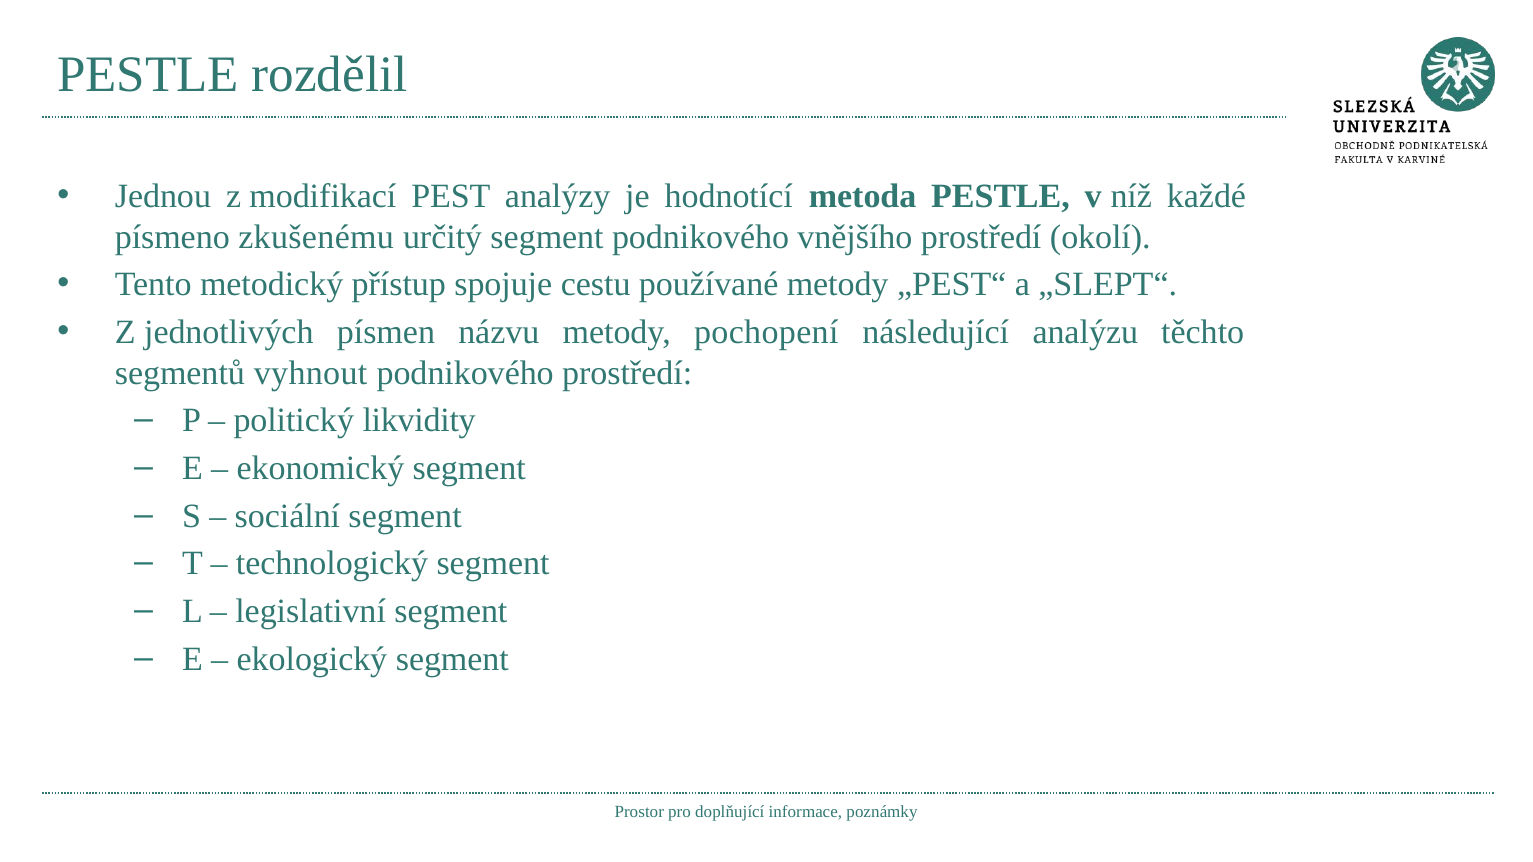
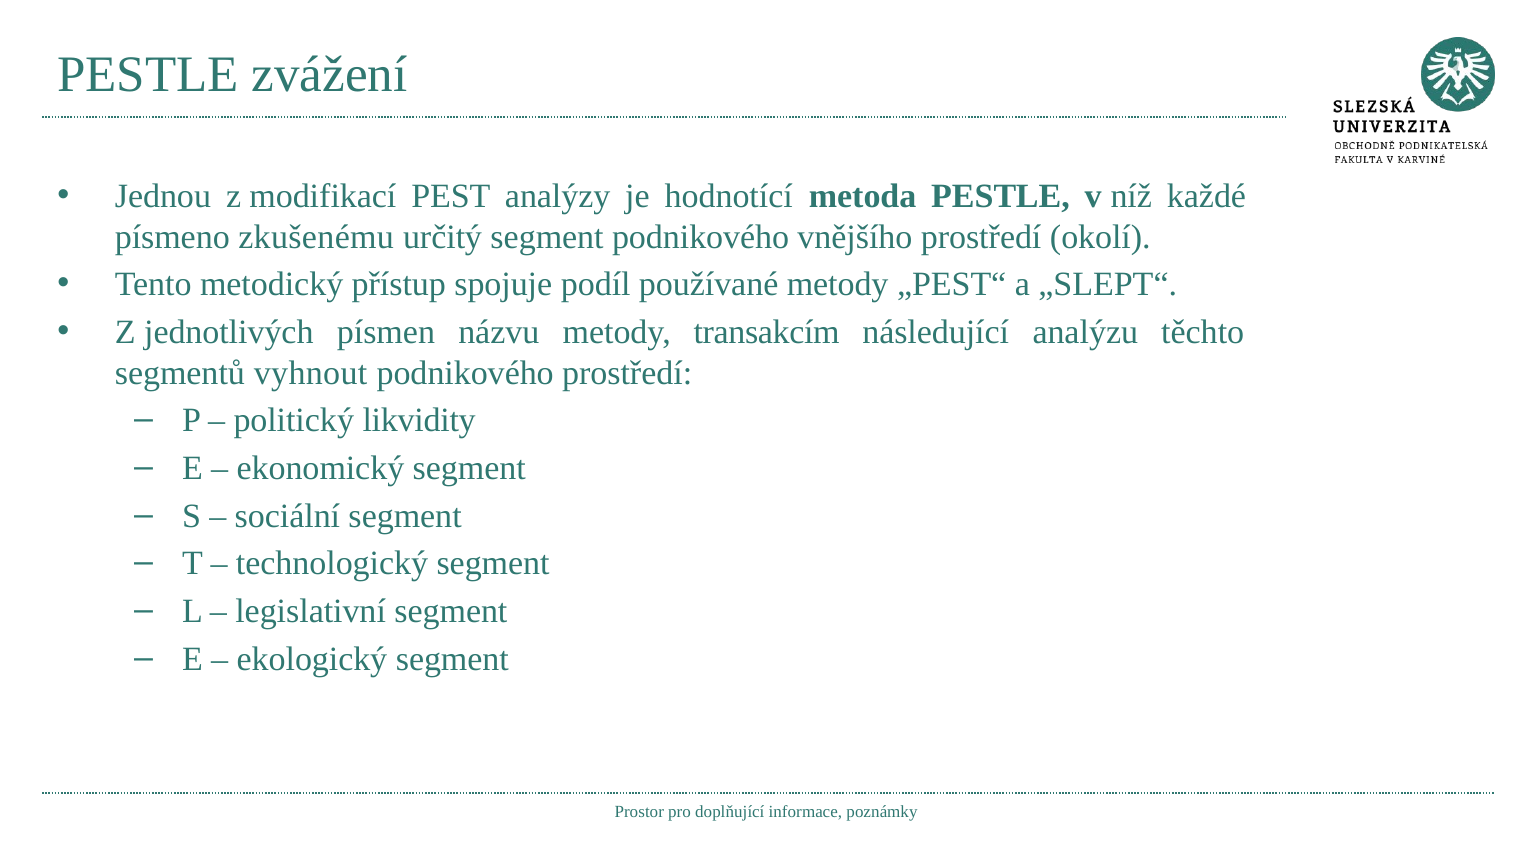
rozdělil: rozdělil -> zvážení
cestu: cestu -> podíl
pochopení: pochopení -> transakcím
